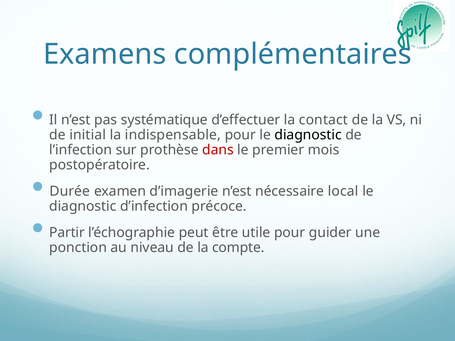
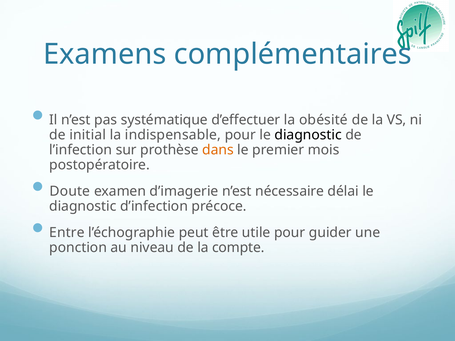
contact: contact -> obésité
dans colour: red -> orange
Durée: Durée -> Doute
local: local -> délai
Partir: Partir -> Entre
